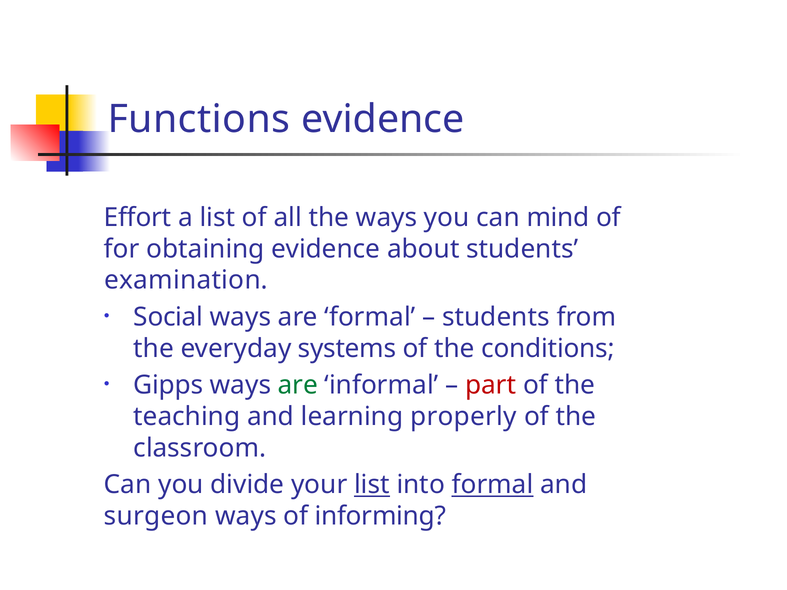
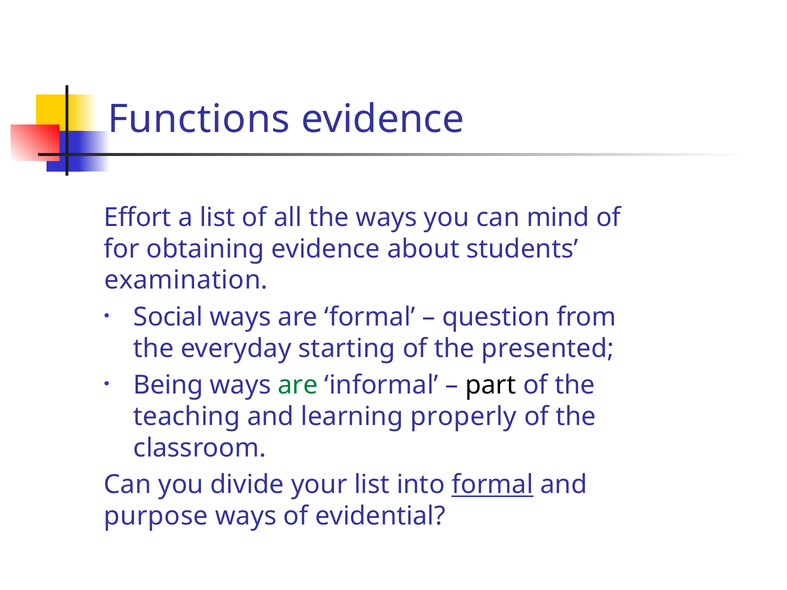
students at (496, 317): students -> question
systems: systems -> starting
conditions: conditions -> presented
Gipps: Gipps -> Being
part colour: red -> black
list at (372, 485) underline: present -> none
surgeon: surgeon -> purpose
informing: informing -> evidential
